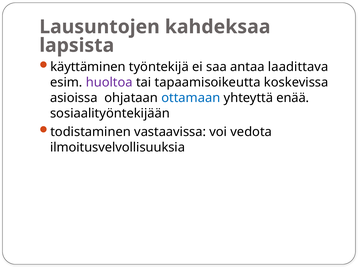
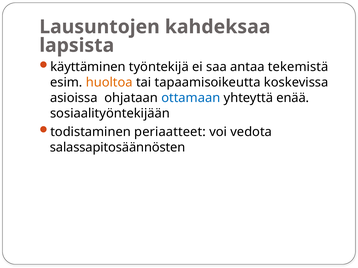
laadittava: laadittava -> tekemistä
huoltoa colour: purple -> orange
vastaavissa: vastaavissa -> periaatteet
ilmoitusvelvollisuuksia: ilmoitusvelvollisuuksia -> salassapitosäännösten
